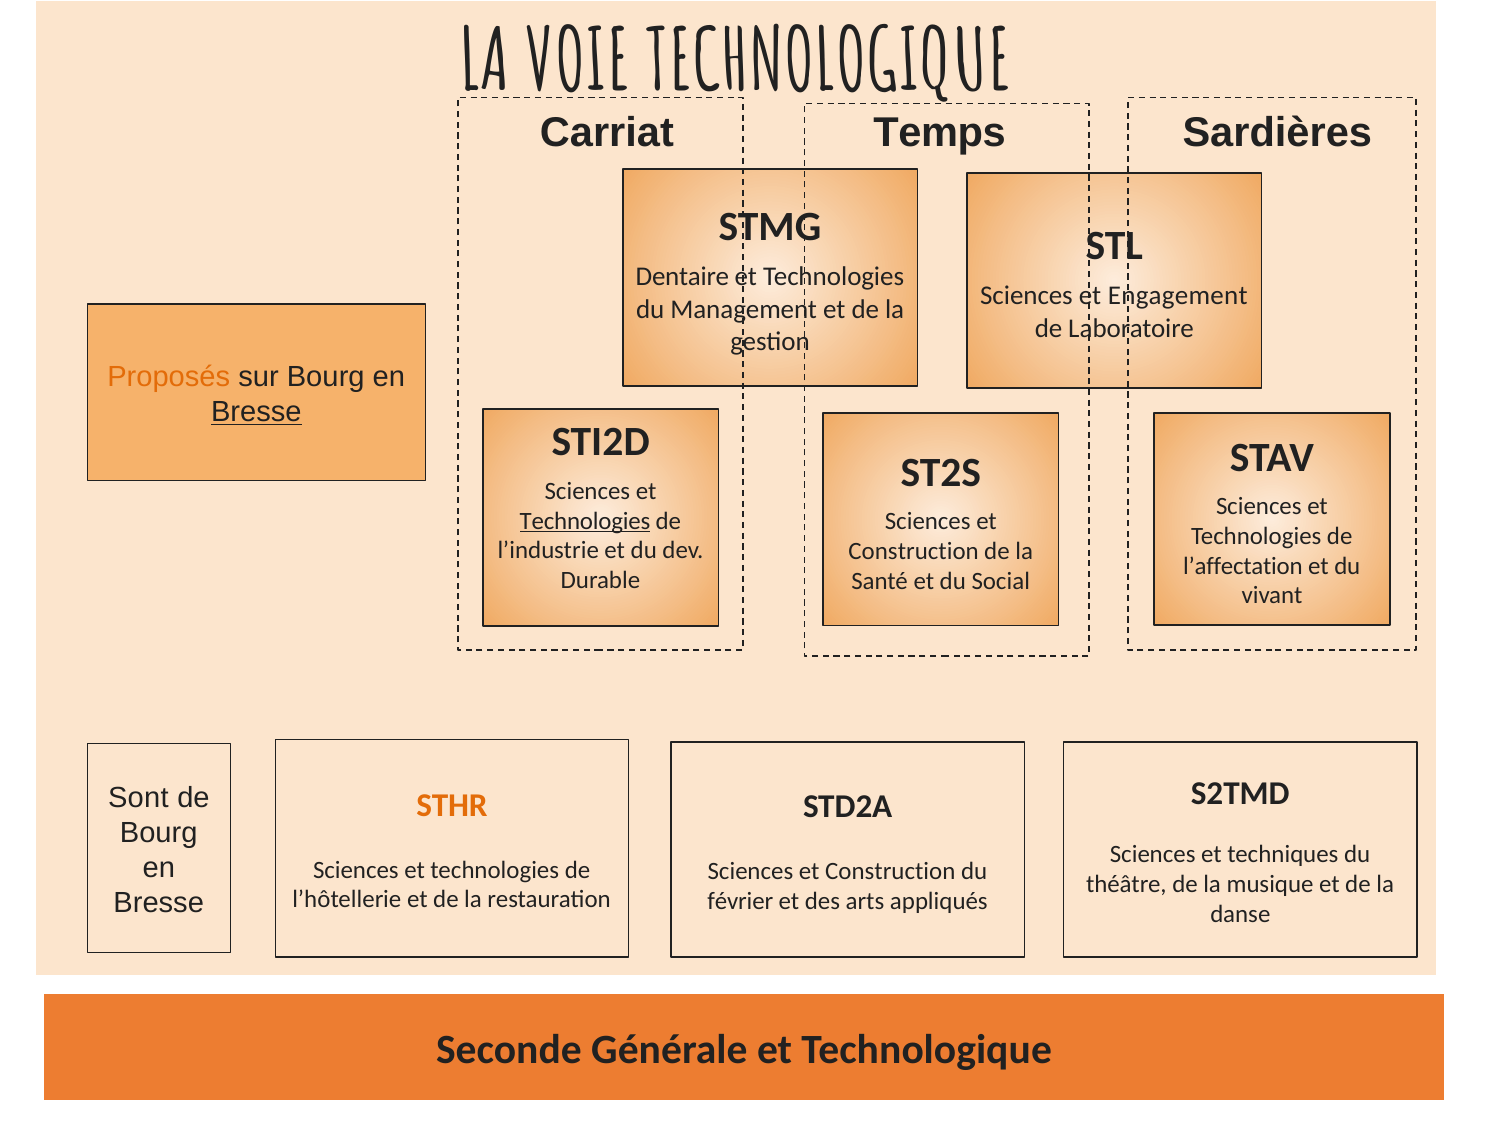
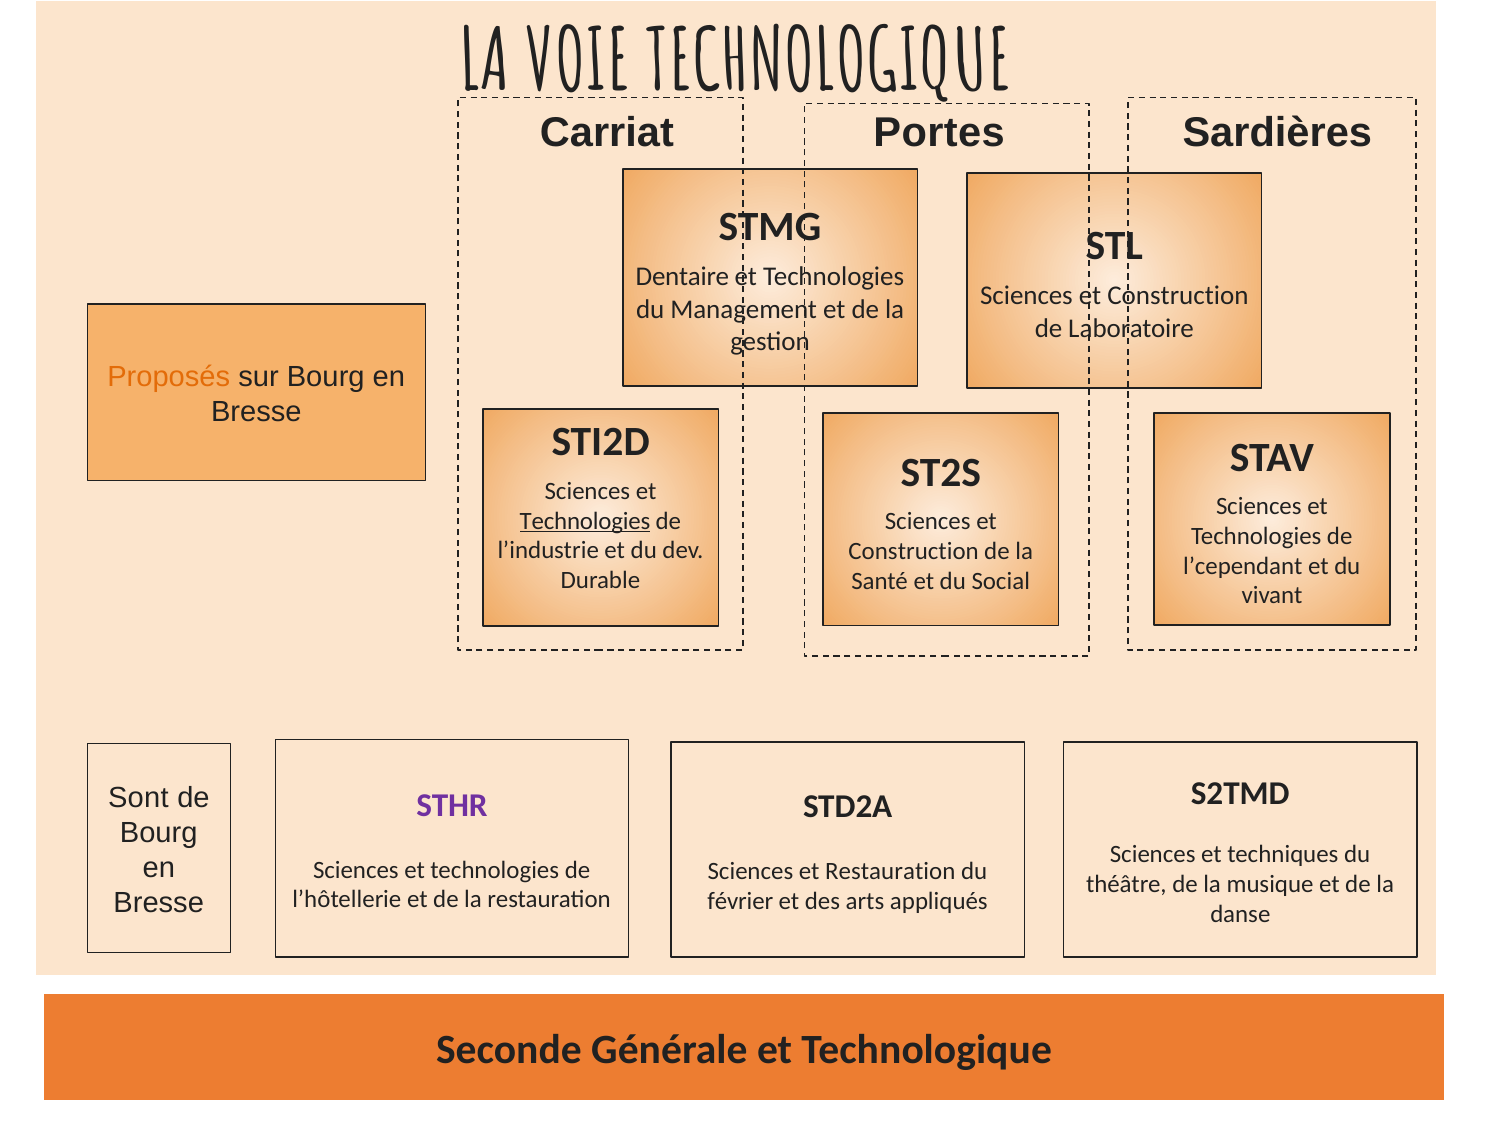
Temps: Temps -> Portes
Engagement at (1178, 296): Engagement -> Construction
Bresse at (256, 412) underline: present -> none
l’affectation: l’affectation -> l’cependant
STHR colour: orange -> purple
Construction at (890, 871): Construction -> Restauration
